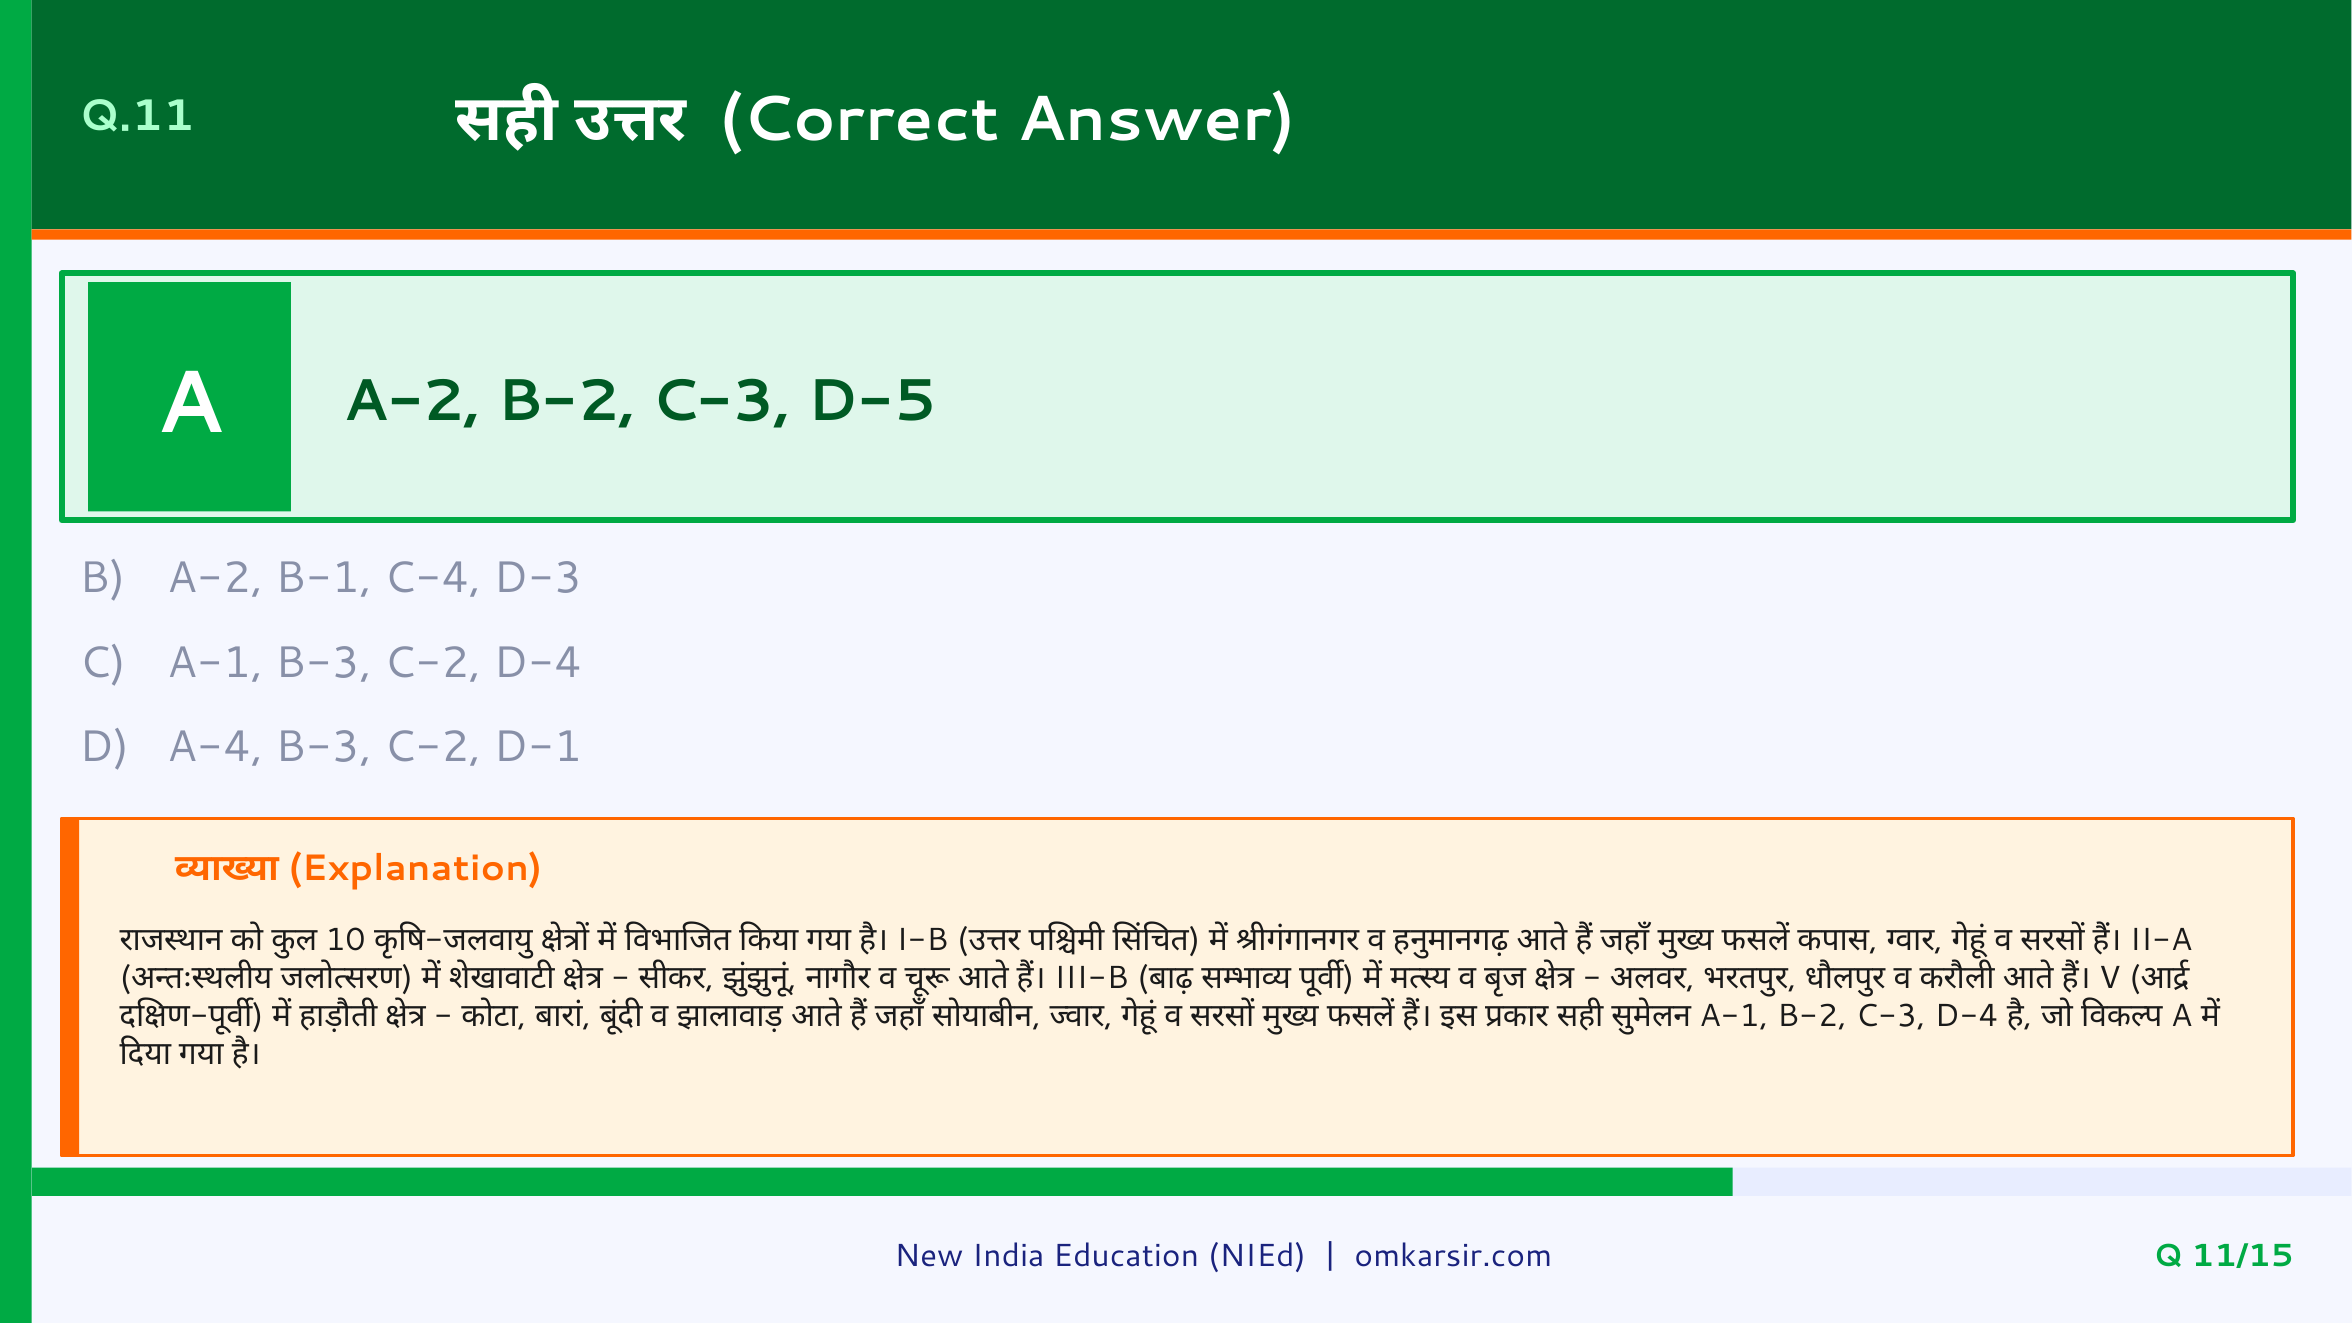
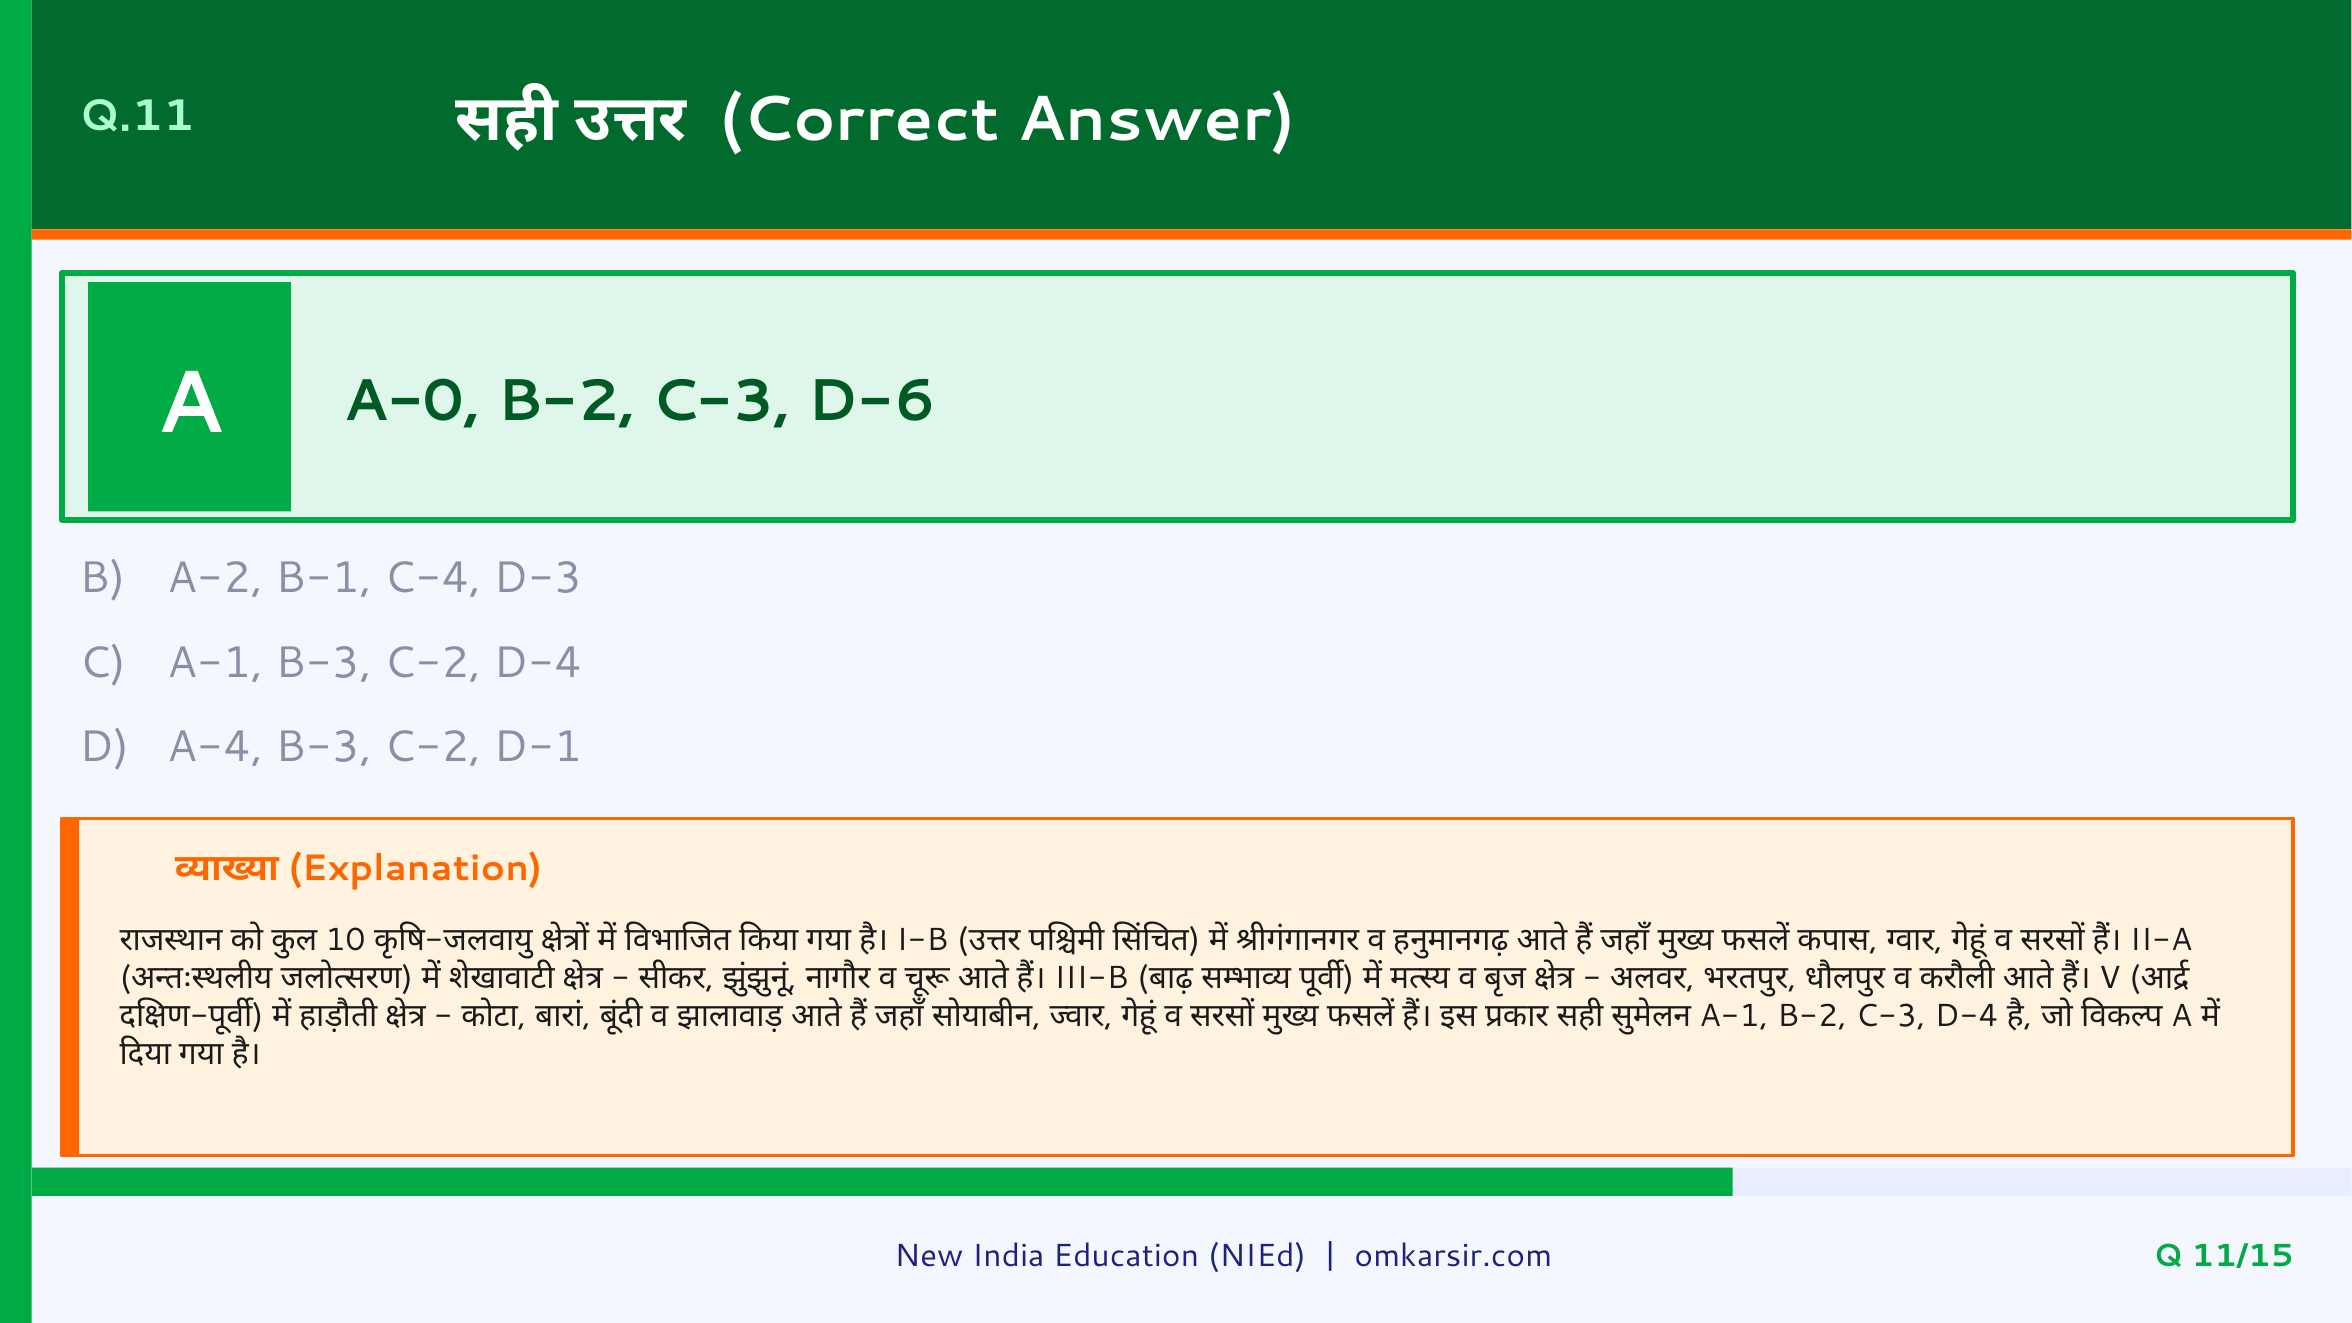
A A-2: A-2 -> A-0
D-5: D-5 -> D-6
